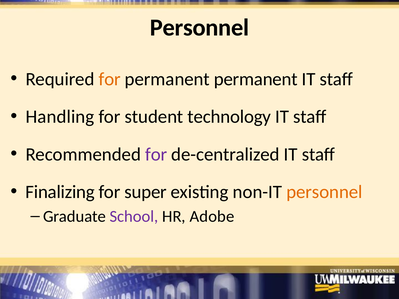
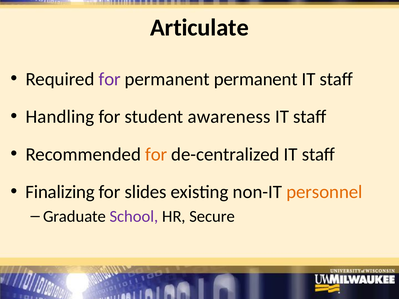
Personnel at (199, 28): Personnel -> Articulate
for at (110, 79) colour: orange -> purple
technology: technology -> awareness
for at (156, 154) colour: purple -> orange
super: super -> slides
Adobe: Adobe -> Secure
